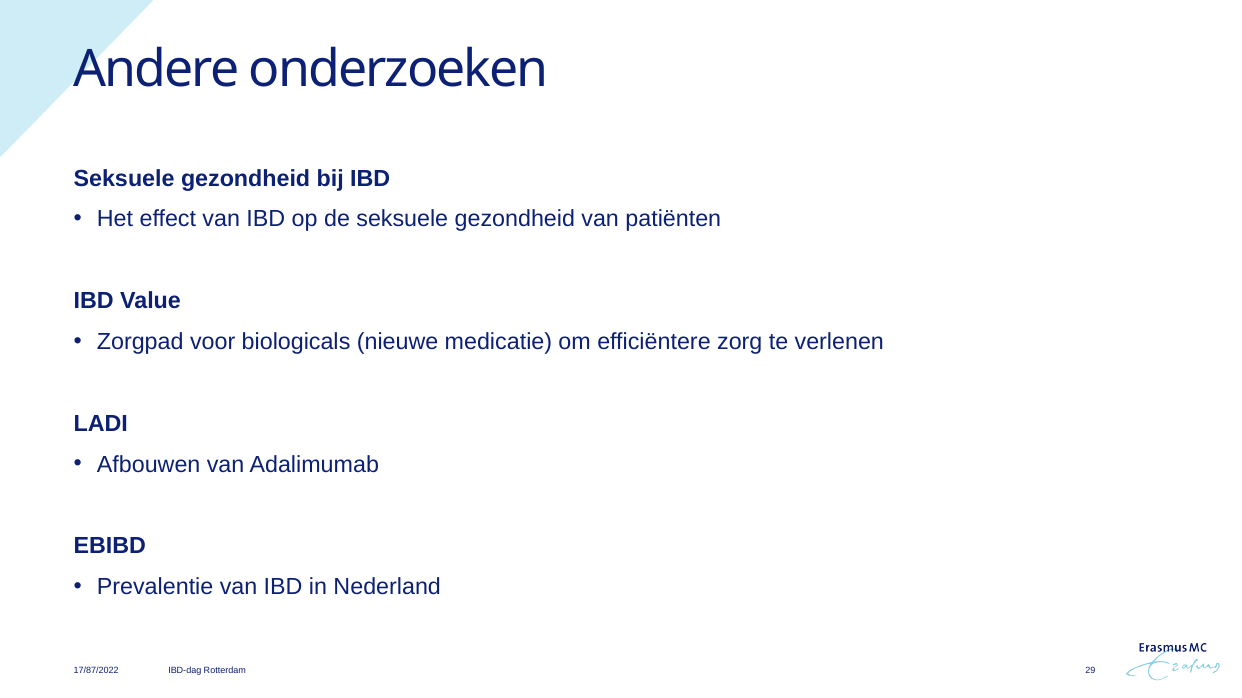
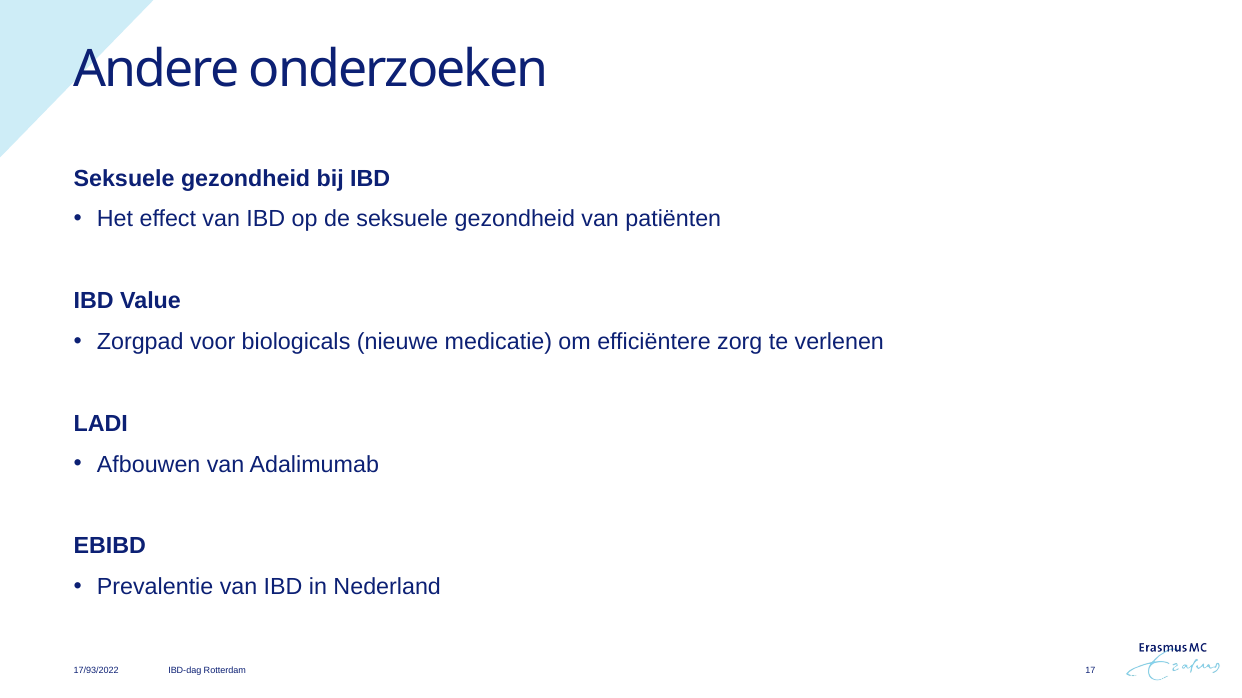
17/87/2022: 17/87/2022 -> 17/93/2022
29: 29 -> 17
